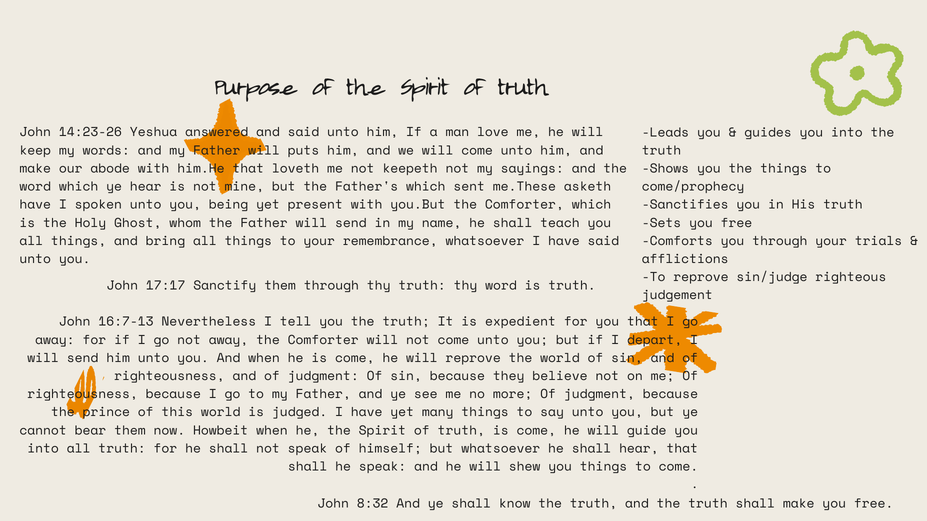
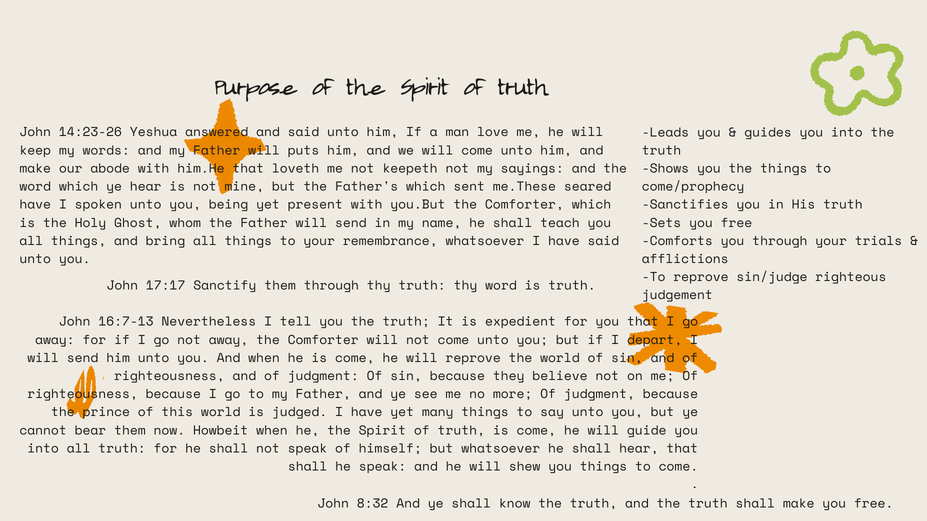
asketh: asketh -> seared
